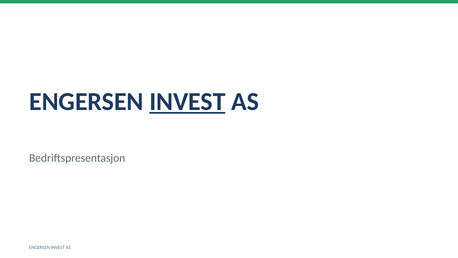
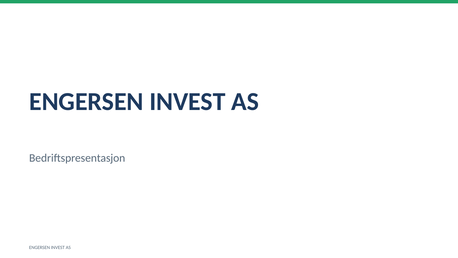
INVEST at (187, 102) underline: present -> none
